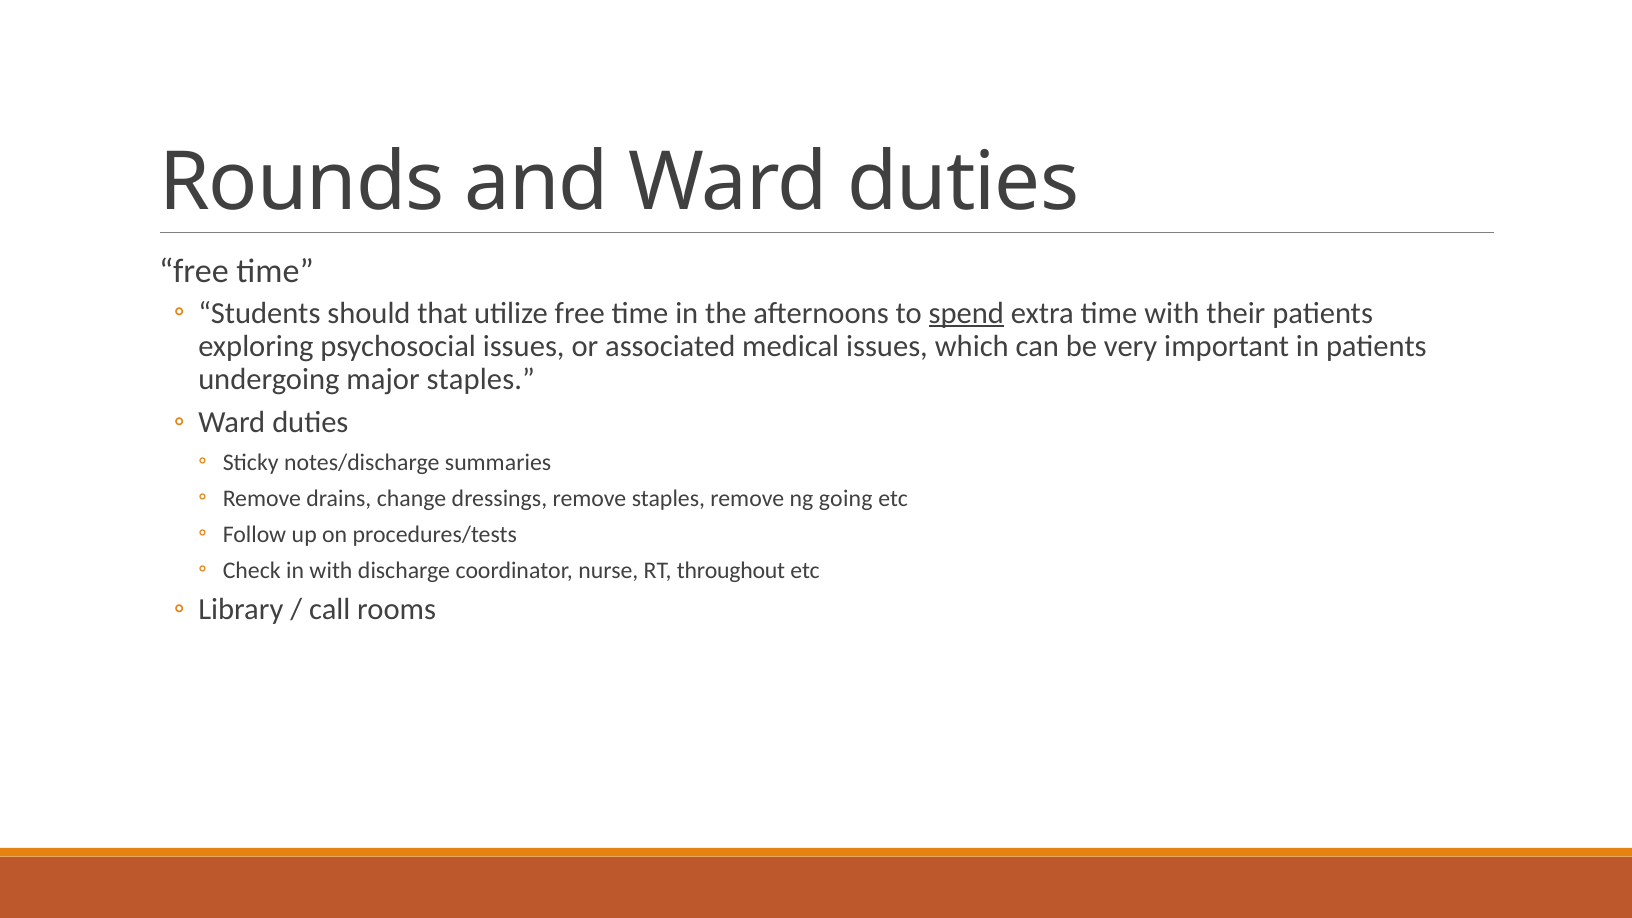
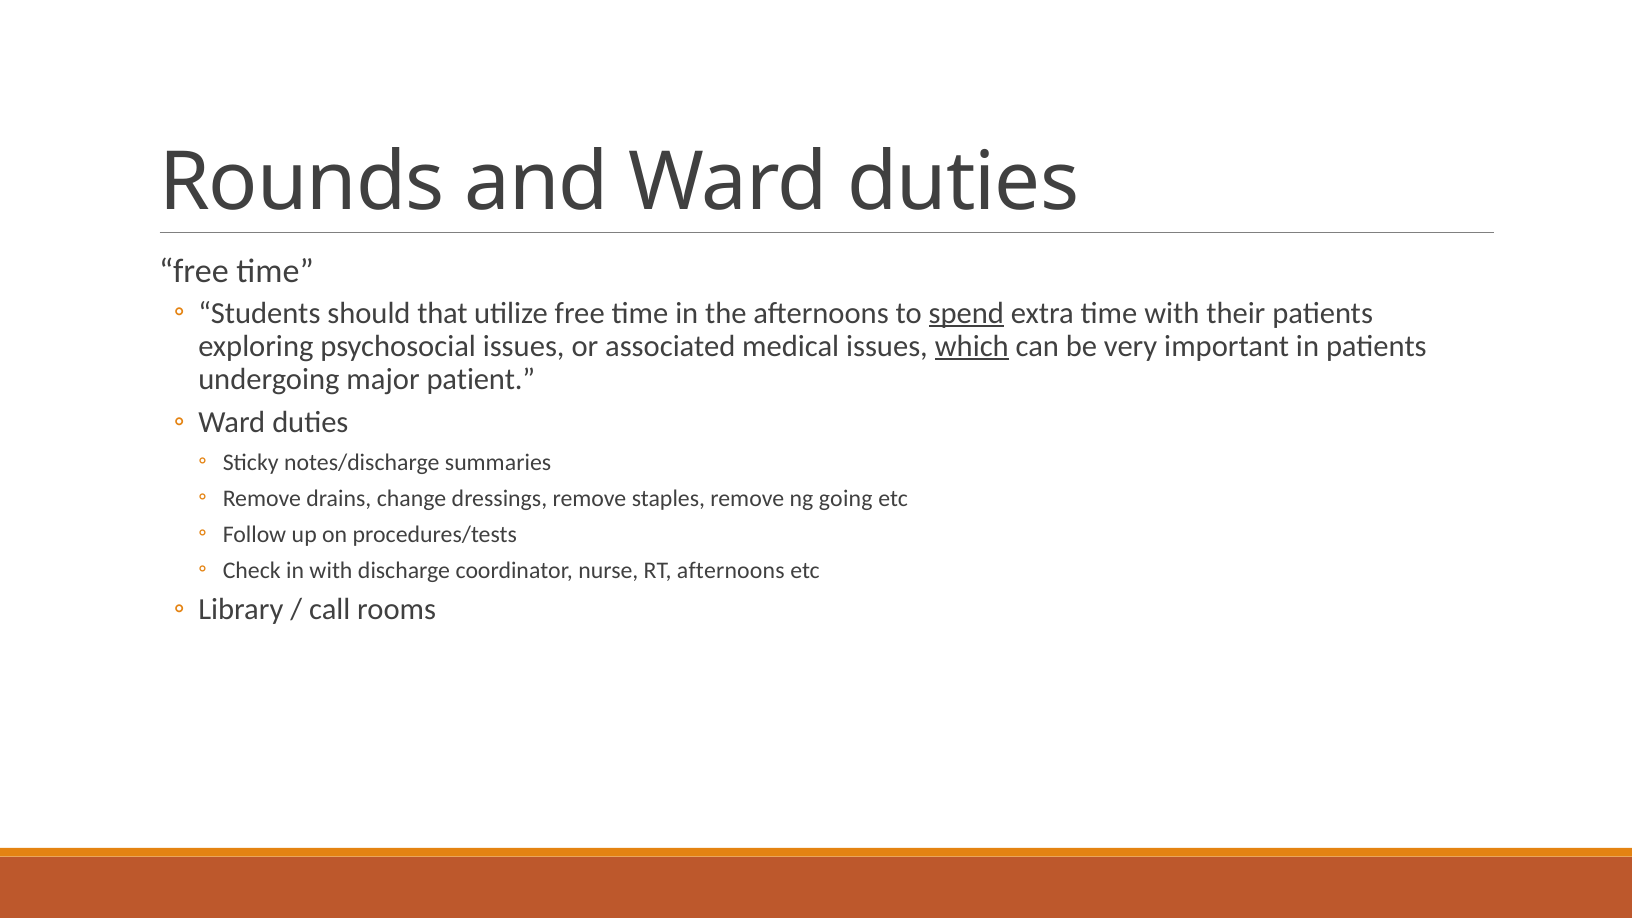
which underline: none -> present
major staples: staples -> patient
RT throughout: throughout -> afternoons
